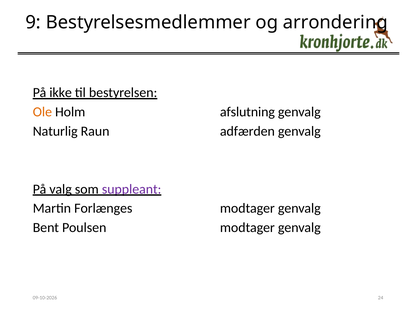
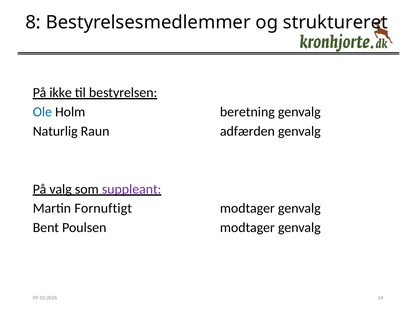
9: 9 -> 8
arrondering: arrondering -> struktureret
Ole colour: orange -> blue
afslutning: afslutning -> beretning
Forlænges: Forlænges -> Fornuftigt
